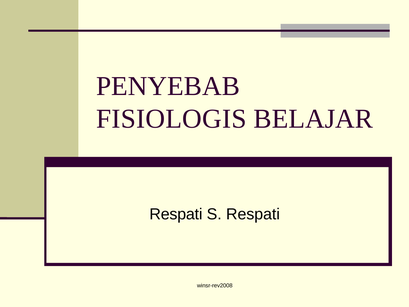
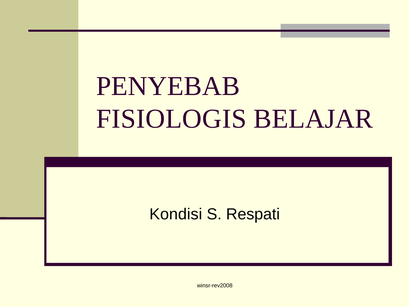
Respati at (176, 214): Respati -> Kondisi
